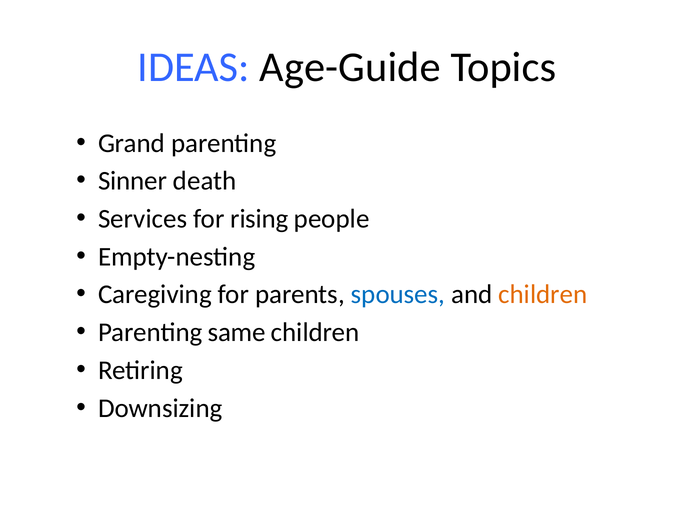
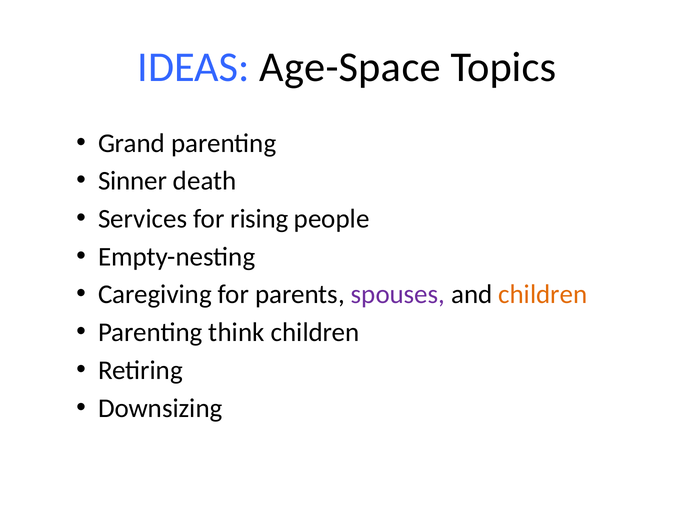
Age-Guide: Age-Guide -> Age-Space
spouses colour: blue -> purple
same: same -> think
